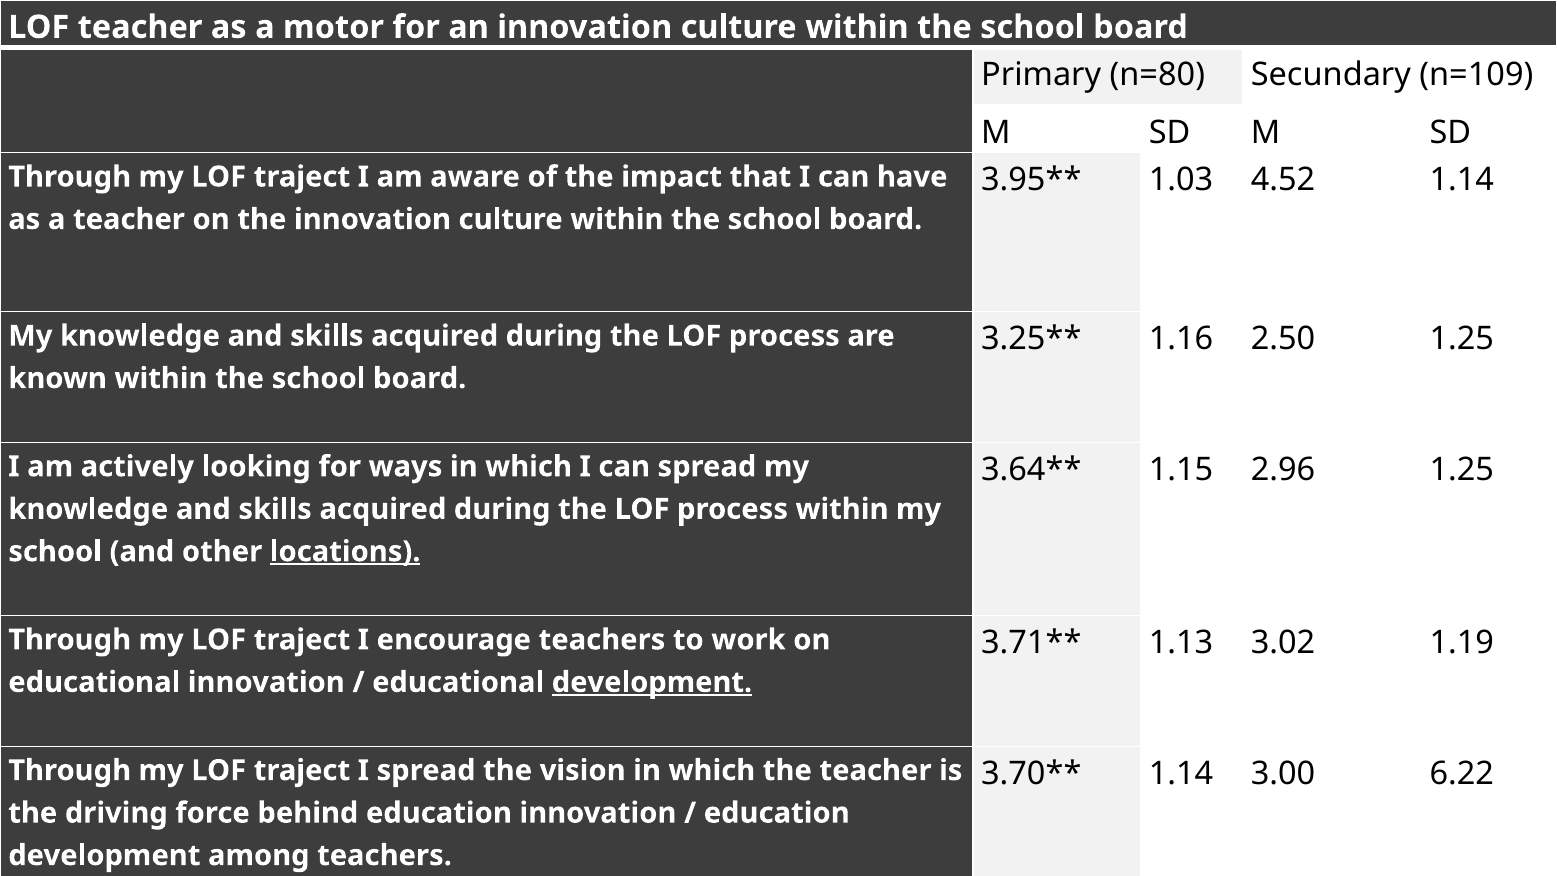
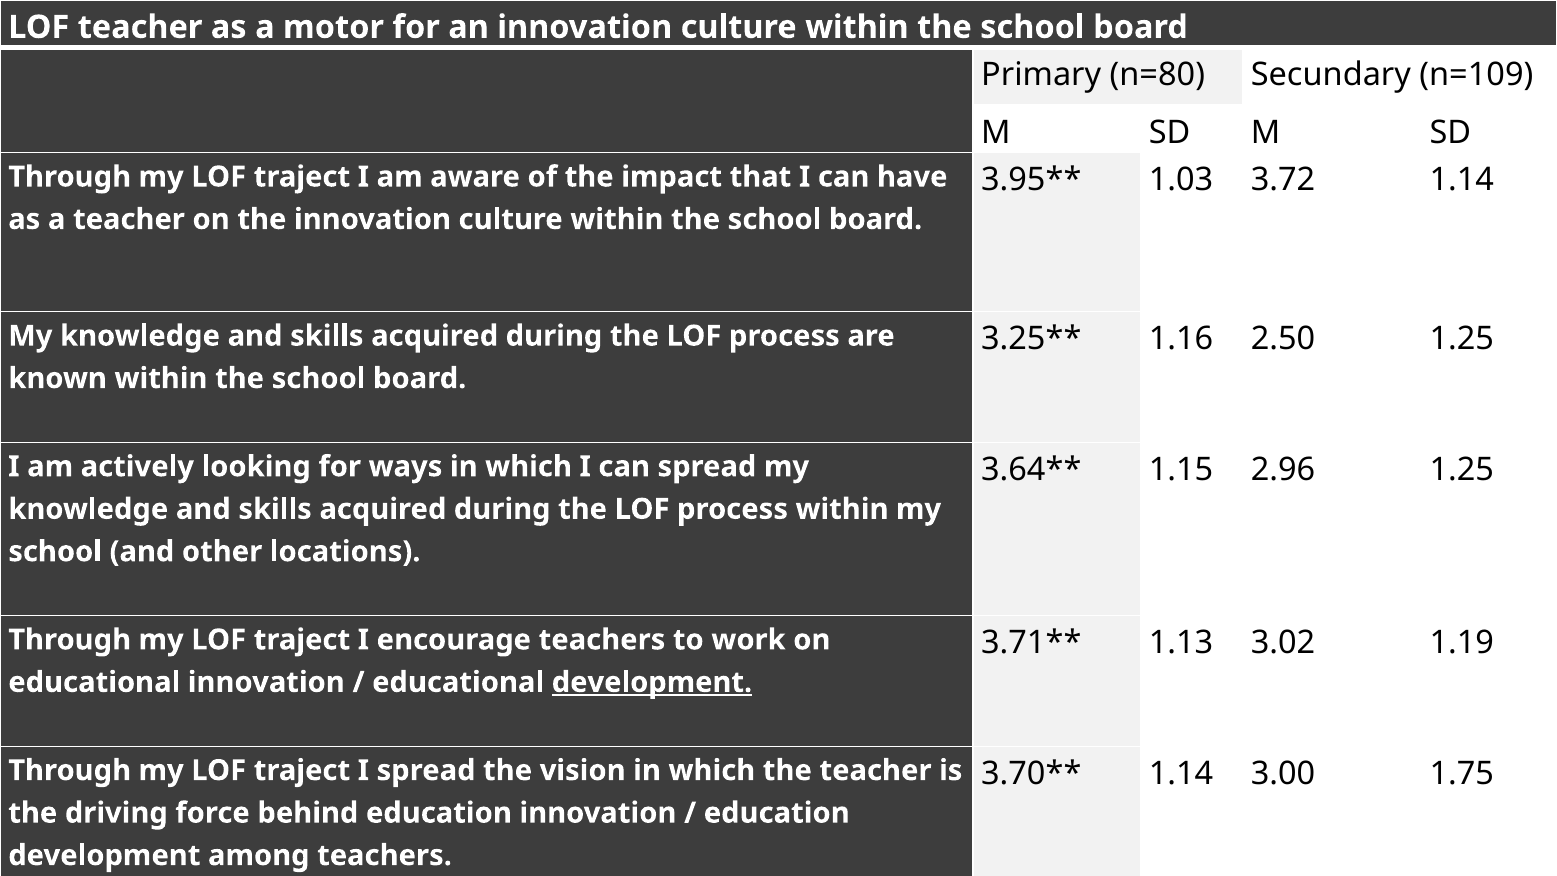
4.52: 4.52 -> 3.72
locations underline: present -> none
6.22: 6.22 -> 1.75
